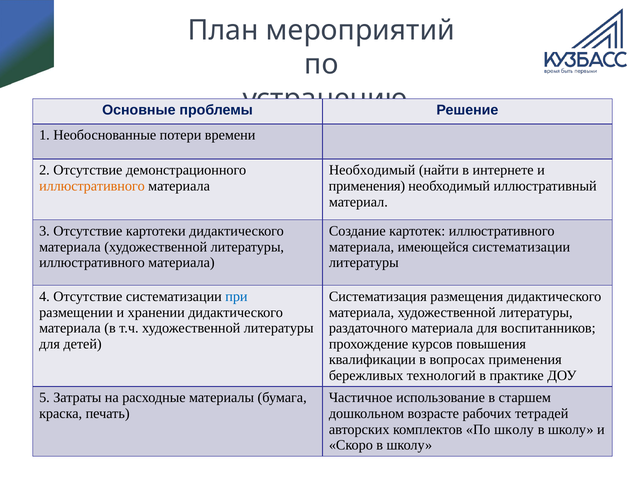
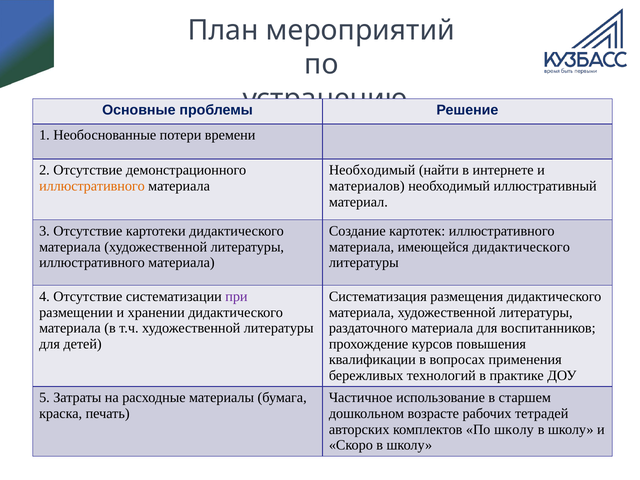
применения at (367, 186): применения -> материалов
имеющейся систематизации: систематизации -> дидактического
при colour: blue -> purple
